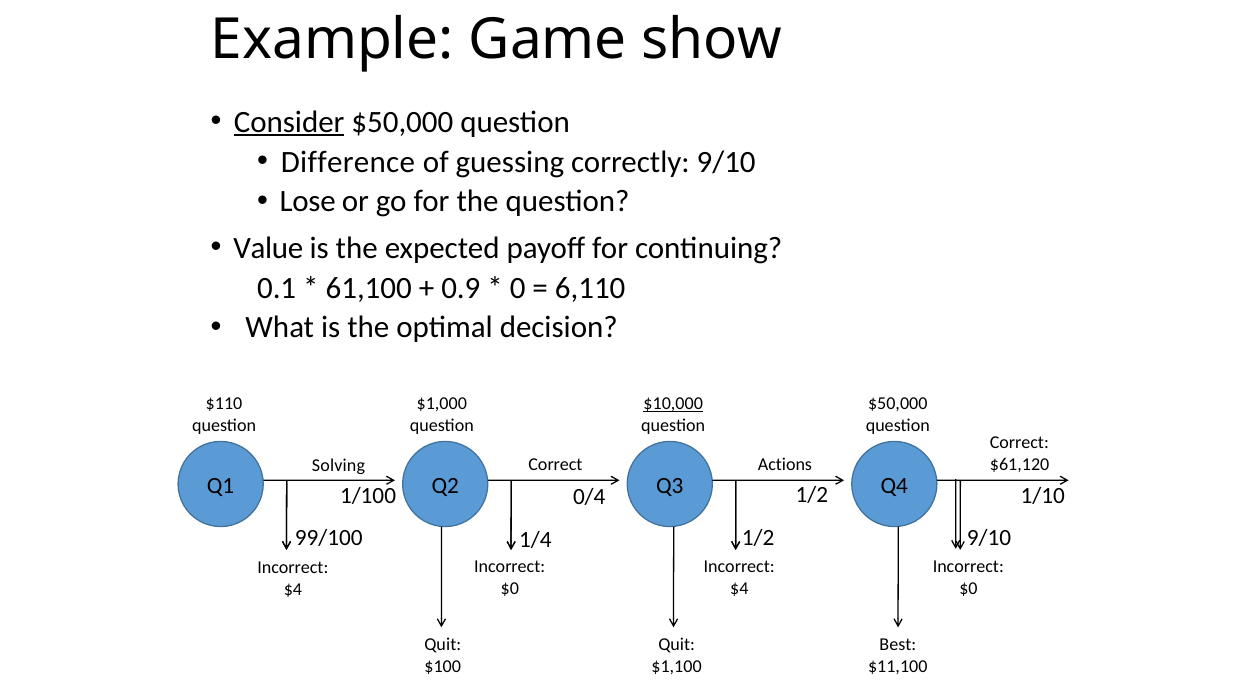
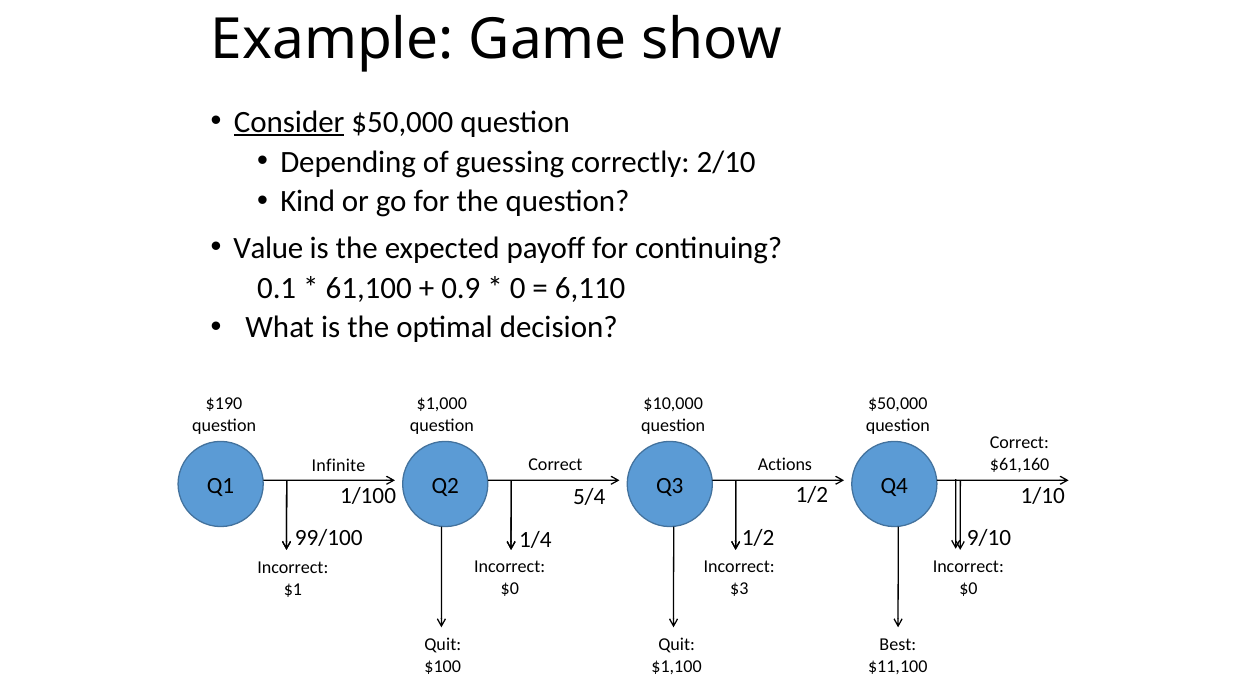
Difference: Difference -> Depending
correctly 9/10: 9/10 -> 2/10
Lose: Lose -> Kind
$110: $110 -> $190
$10,000 underline: present -> none
$61,120: $61,120 -> $61,160
Solving: Solving -> Infinite
0/4: 0/4 -> 5/4
$4 at (739, 588): $4 -> $3
$4 at (293, 589): $4 -> $1
